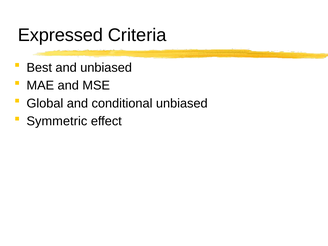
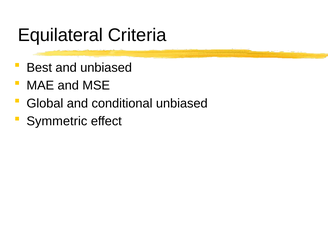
Expressed: Expressed -> Equilateral
